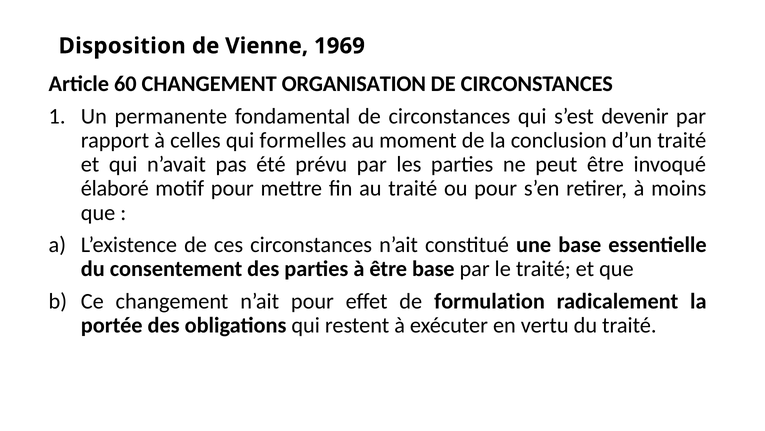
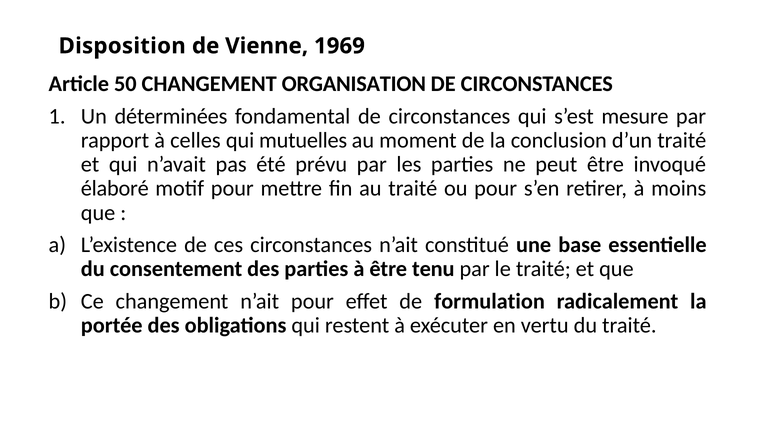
60: 60 -> 50
permanente: permanente -> déterminées
devenir: devenir -> mesure
formelles: formelles -> mutuelles
être base: base -> tenu
